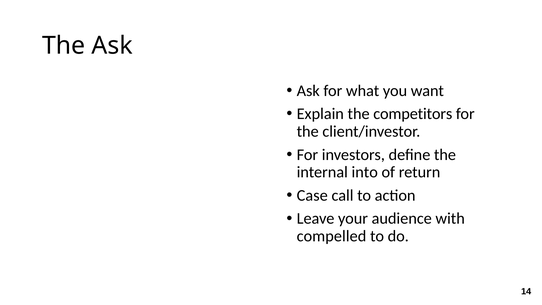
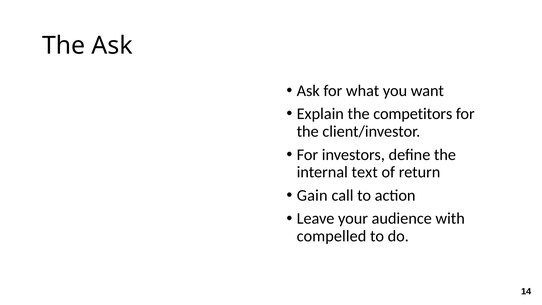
into: into -> text
Case: Case -> Gain
